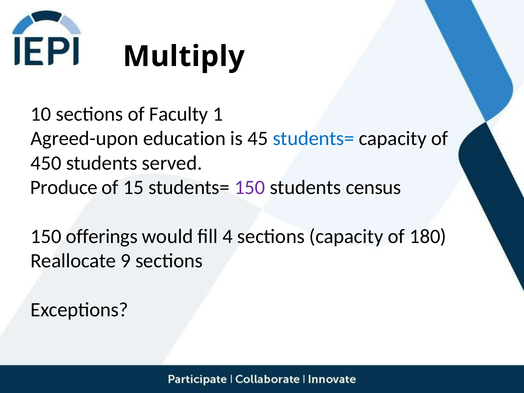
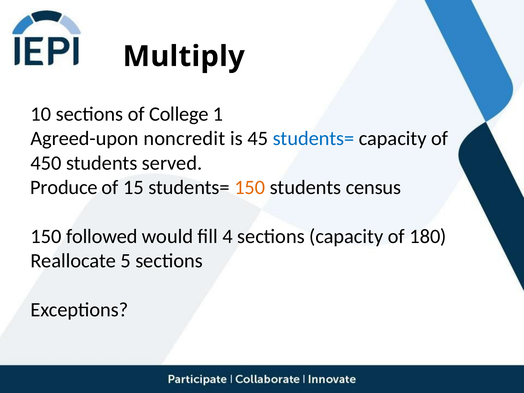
Faculty: Faculty -> College
education: education -> noncredit
150 at (250, 187) colour: purple -> orange
offerings: offerings -> followed
9: 9 -> 5
